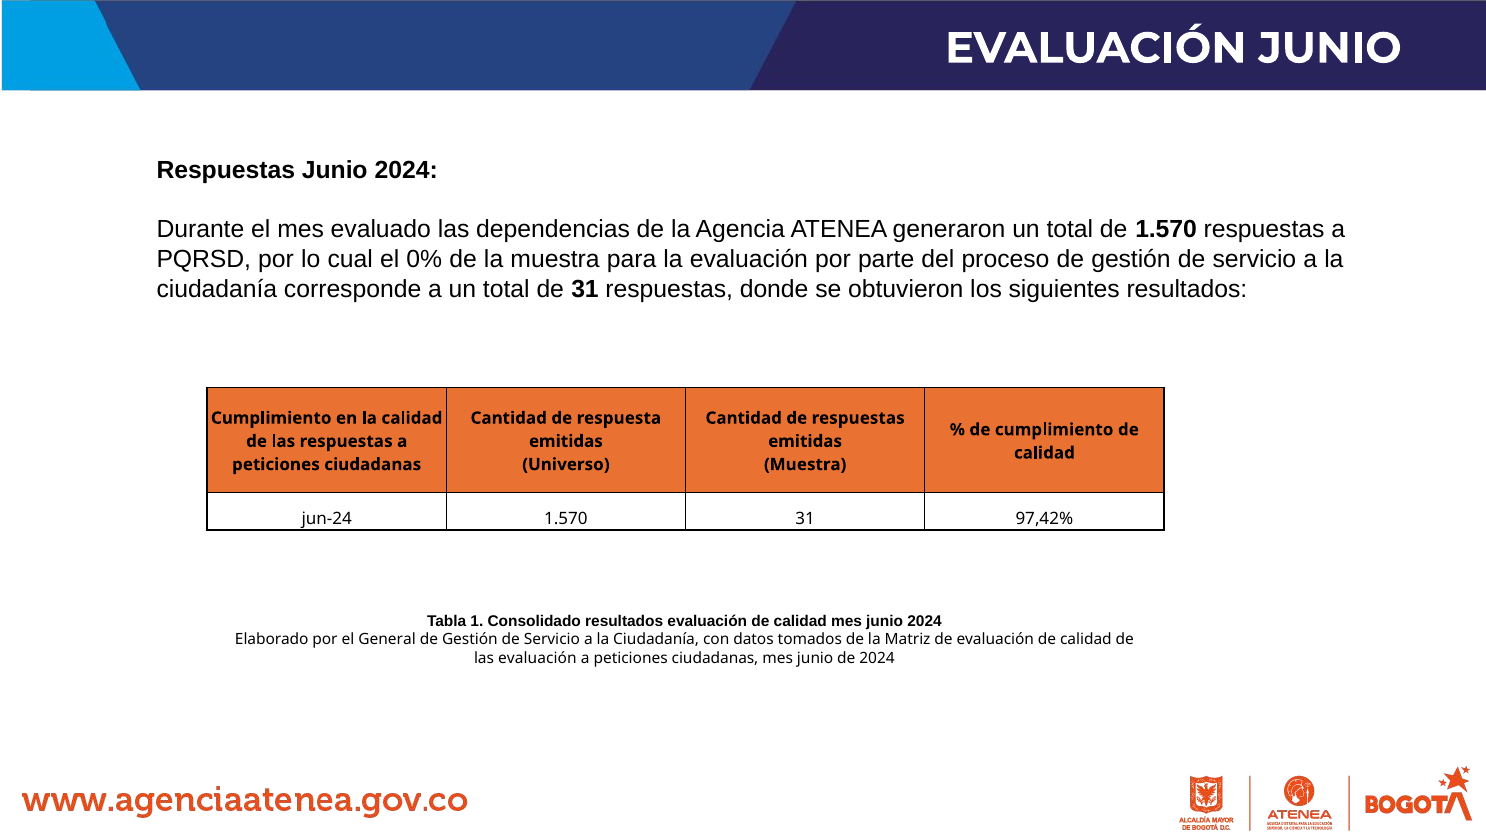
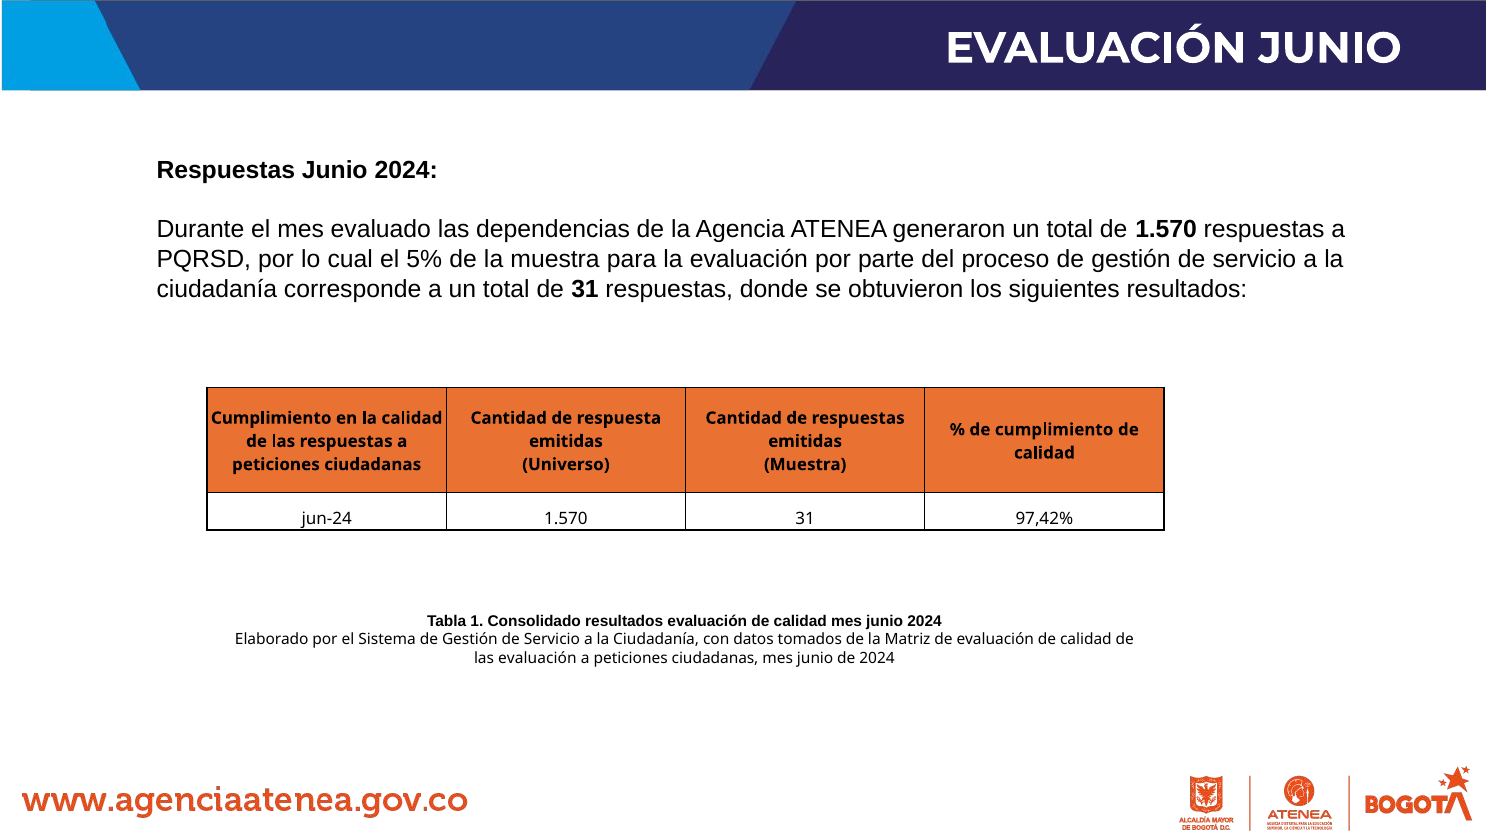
0%: 0% -> 5%
General: General -> Sistema
